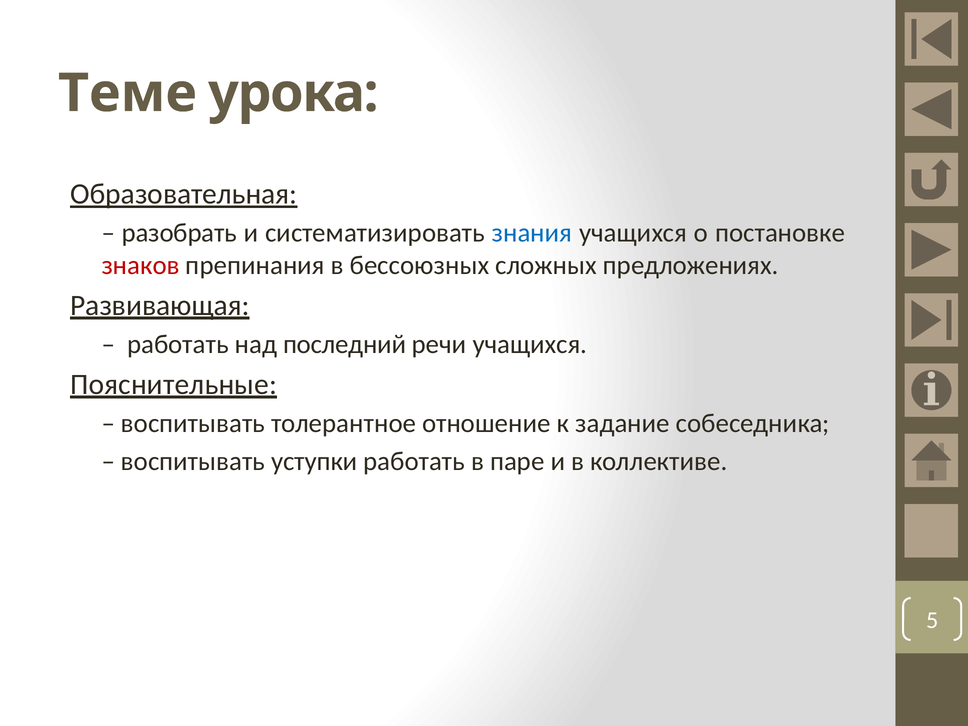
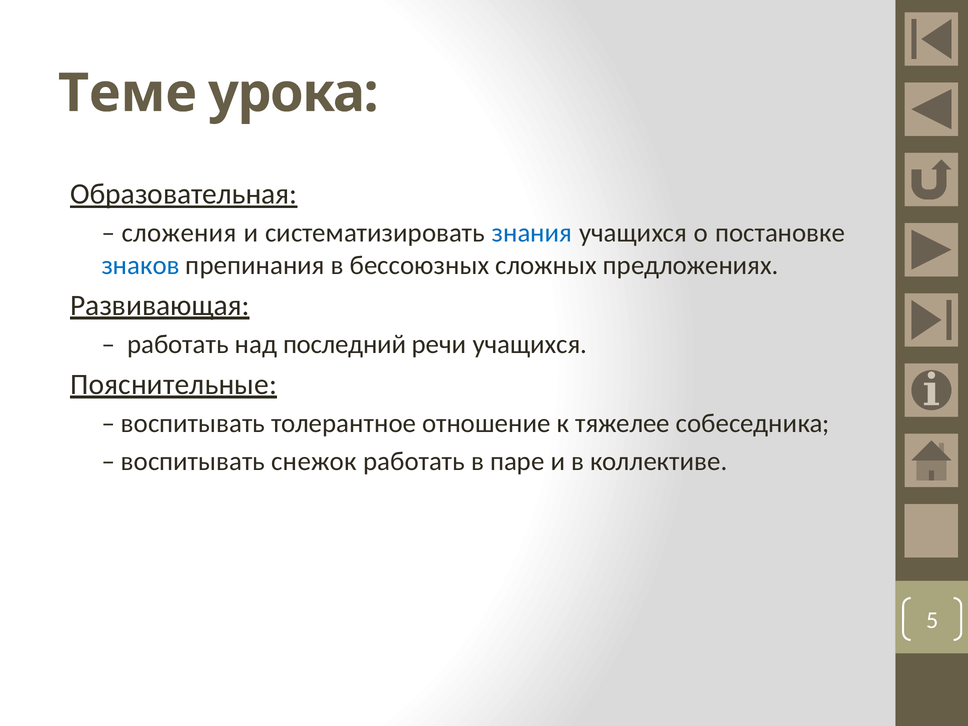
разобрать: разобрать -> сложения
знаков colour: red -> blue
задание: задание -> тяжелее
уступки: уступки -> снежок
